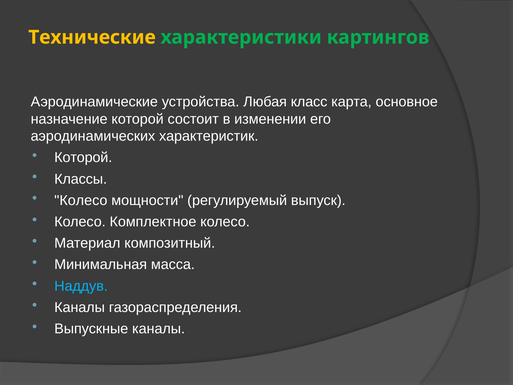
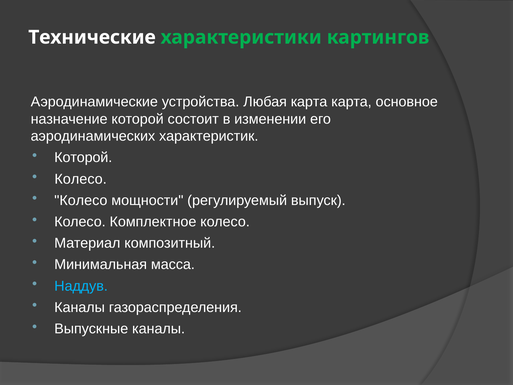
Технические colour: yellow -> white
Любая класс: класс -> карта
Классы at (81, 179): Классы -> Колесо
